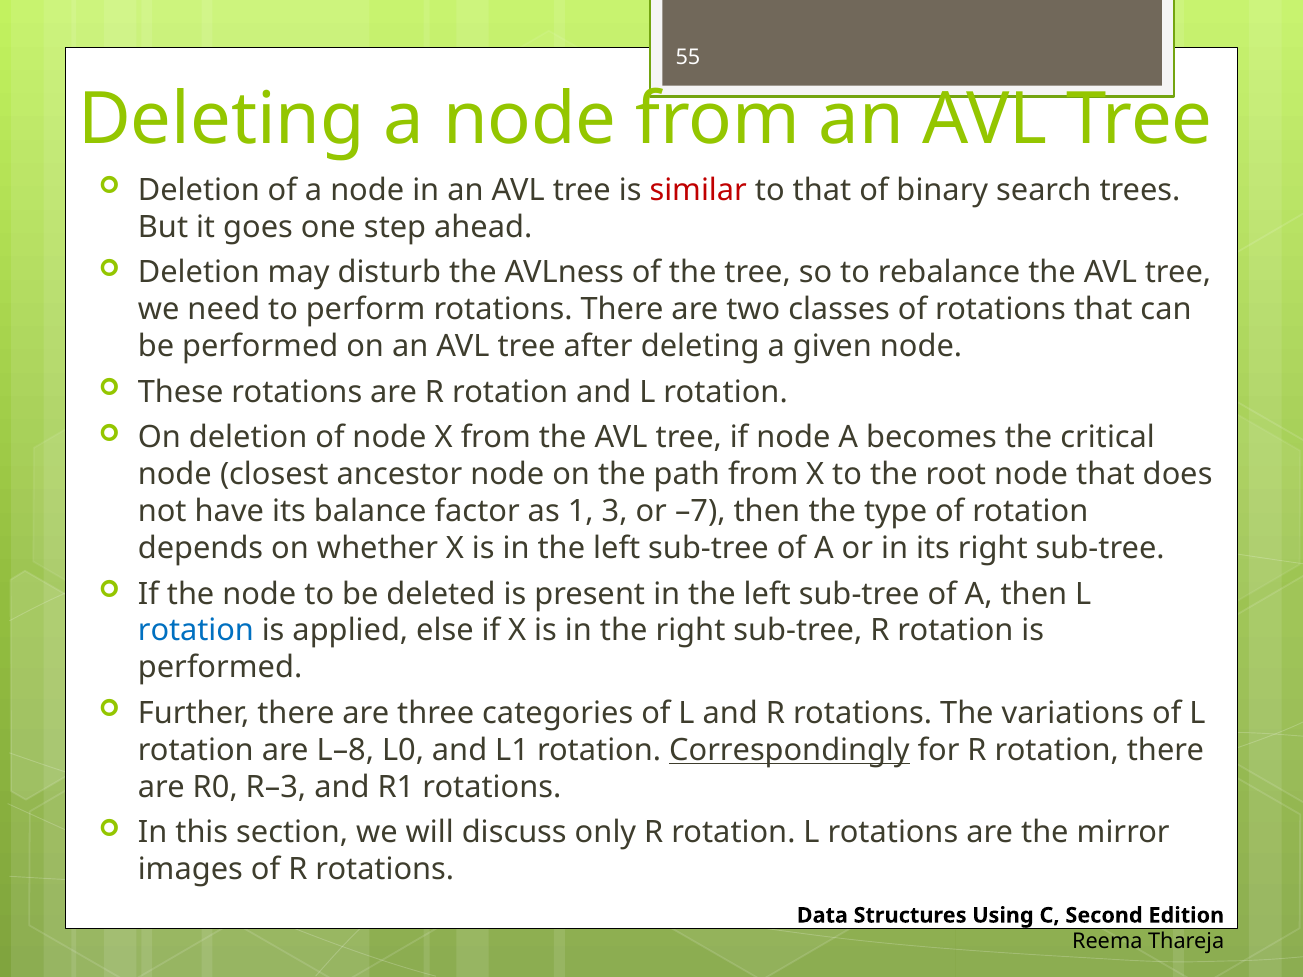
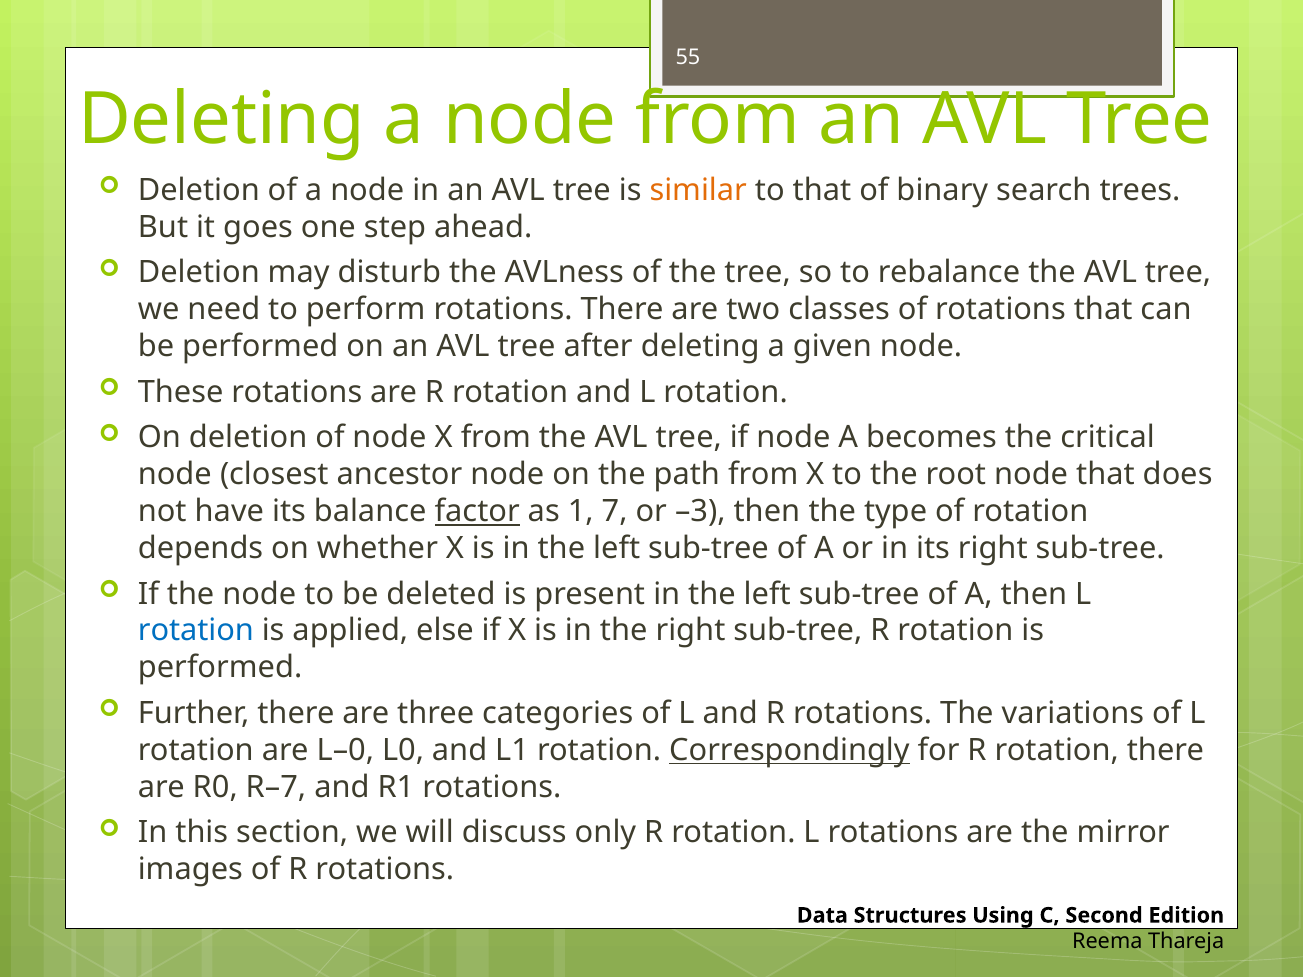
similar colour: red -> orange
factor underline: none -> present
3: 3 -> 7
–7: –7 -> –3
L–8: L–8 -> L–0
R–3: R–3 -> R–7
